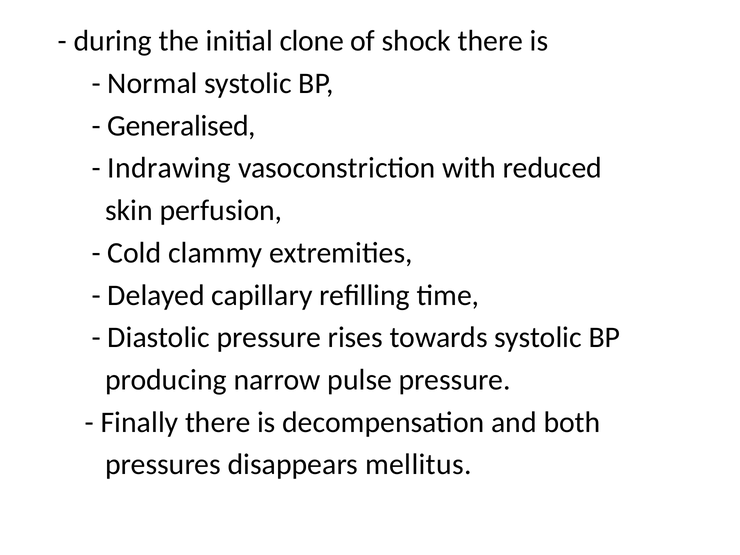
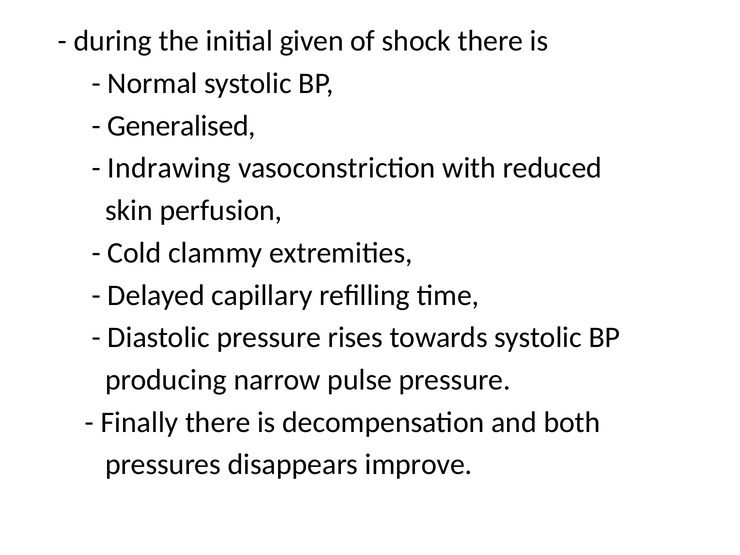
clone: clone -> given
mellitus: mellitus -> improve
